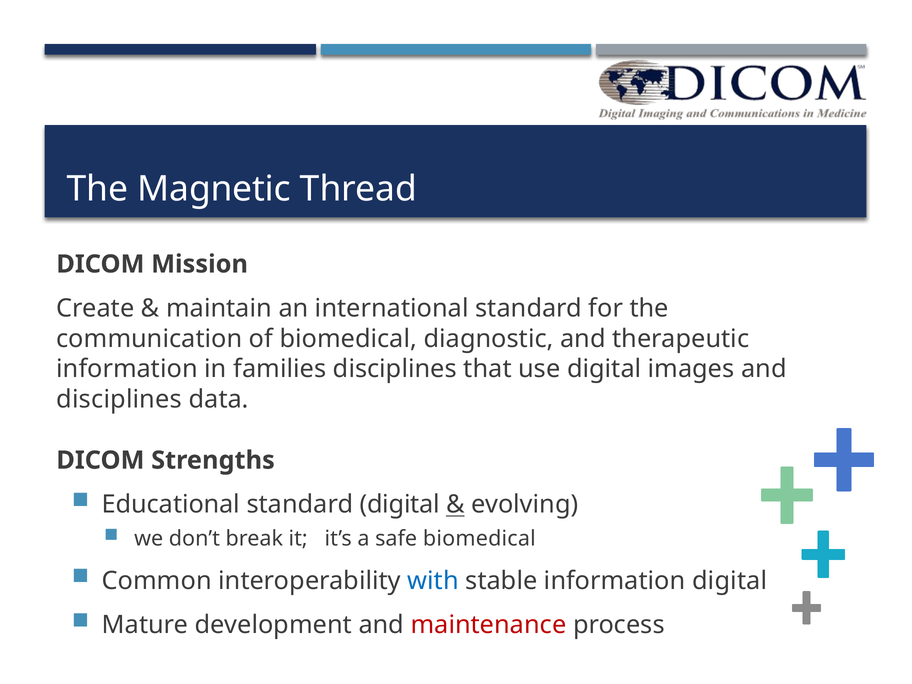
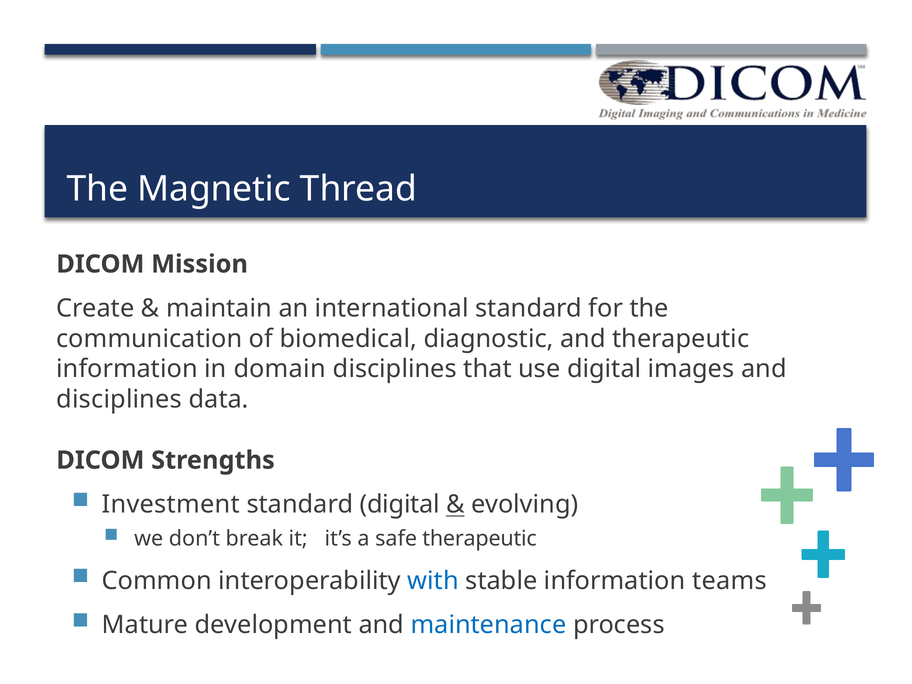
families: families -> domain
Educational: Educational -> Investment
safe biomedical: biomedical -> therapeutic
information digital: digital -> teams
maintenance colour: red -> blue
